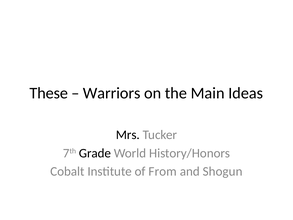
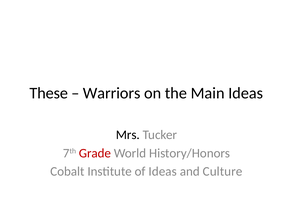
Grade colour: black -> red
of From: From -> Ideas
Shogun: Shogun -> Culture
